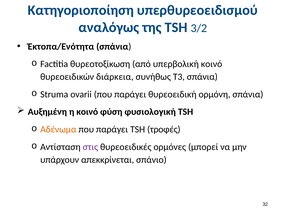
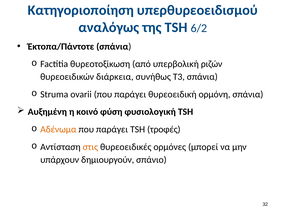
3/2: 3/2 -> 6/2
Έκτοπα/Ενότητα: Έκτοπα/Ενότητα -> Έκτοπα/Πάντοτε
υπερβολική κοινό: κοινό -> ριζών
στις colour: purple -> orange
απεκκρίνεται: απεκκρίνεται -> δημιουργούν
